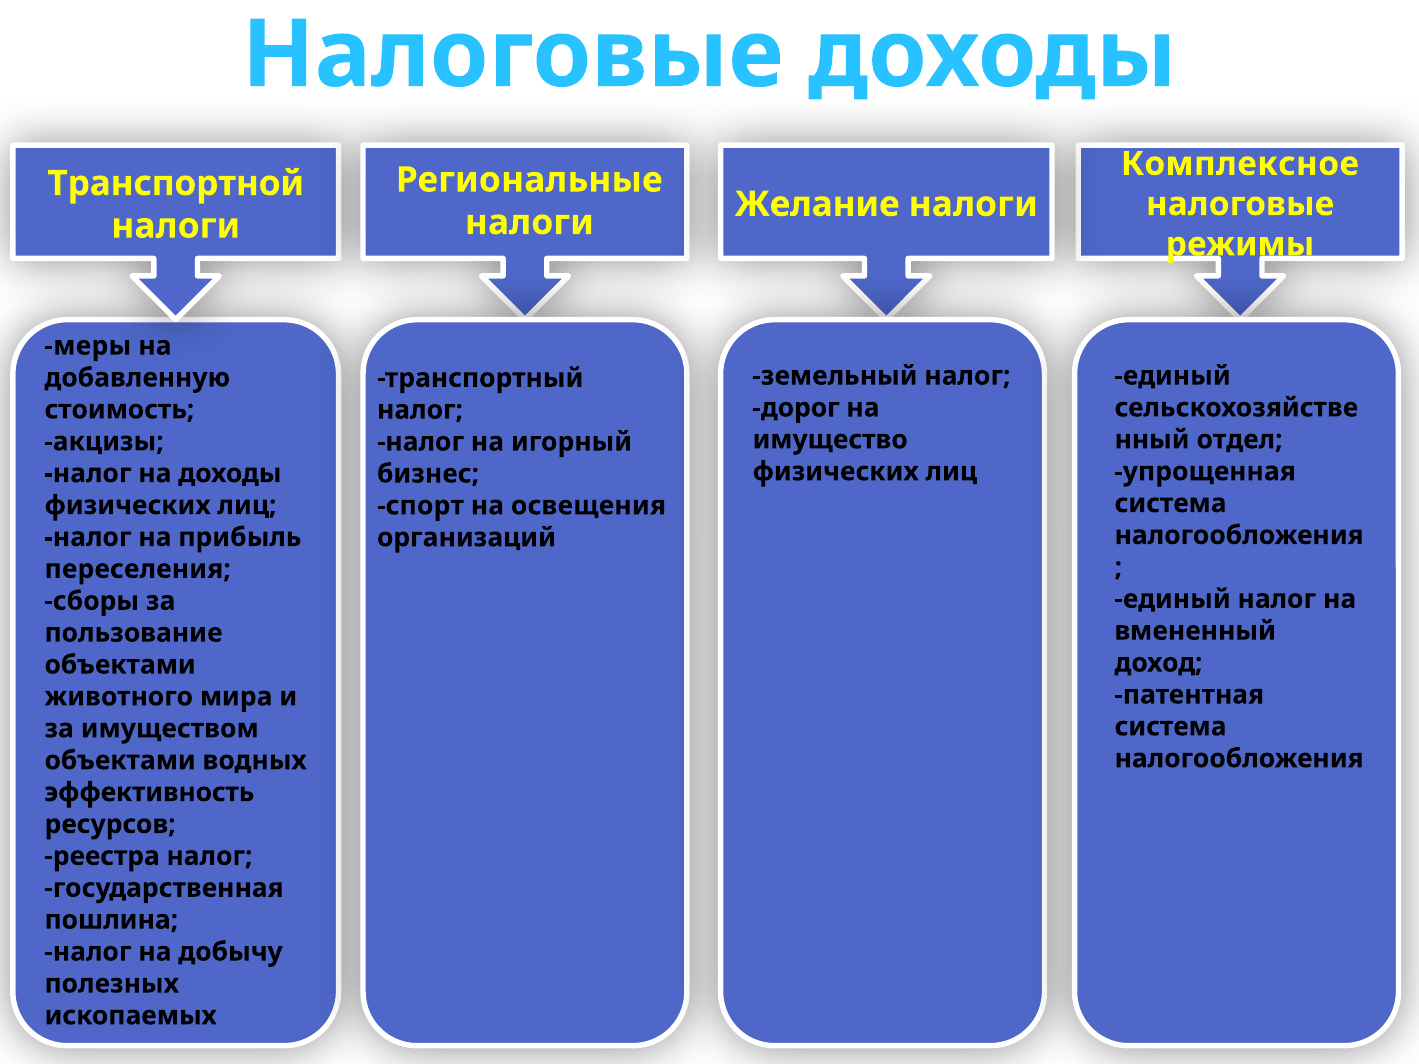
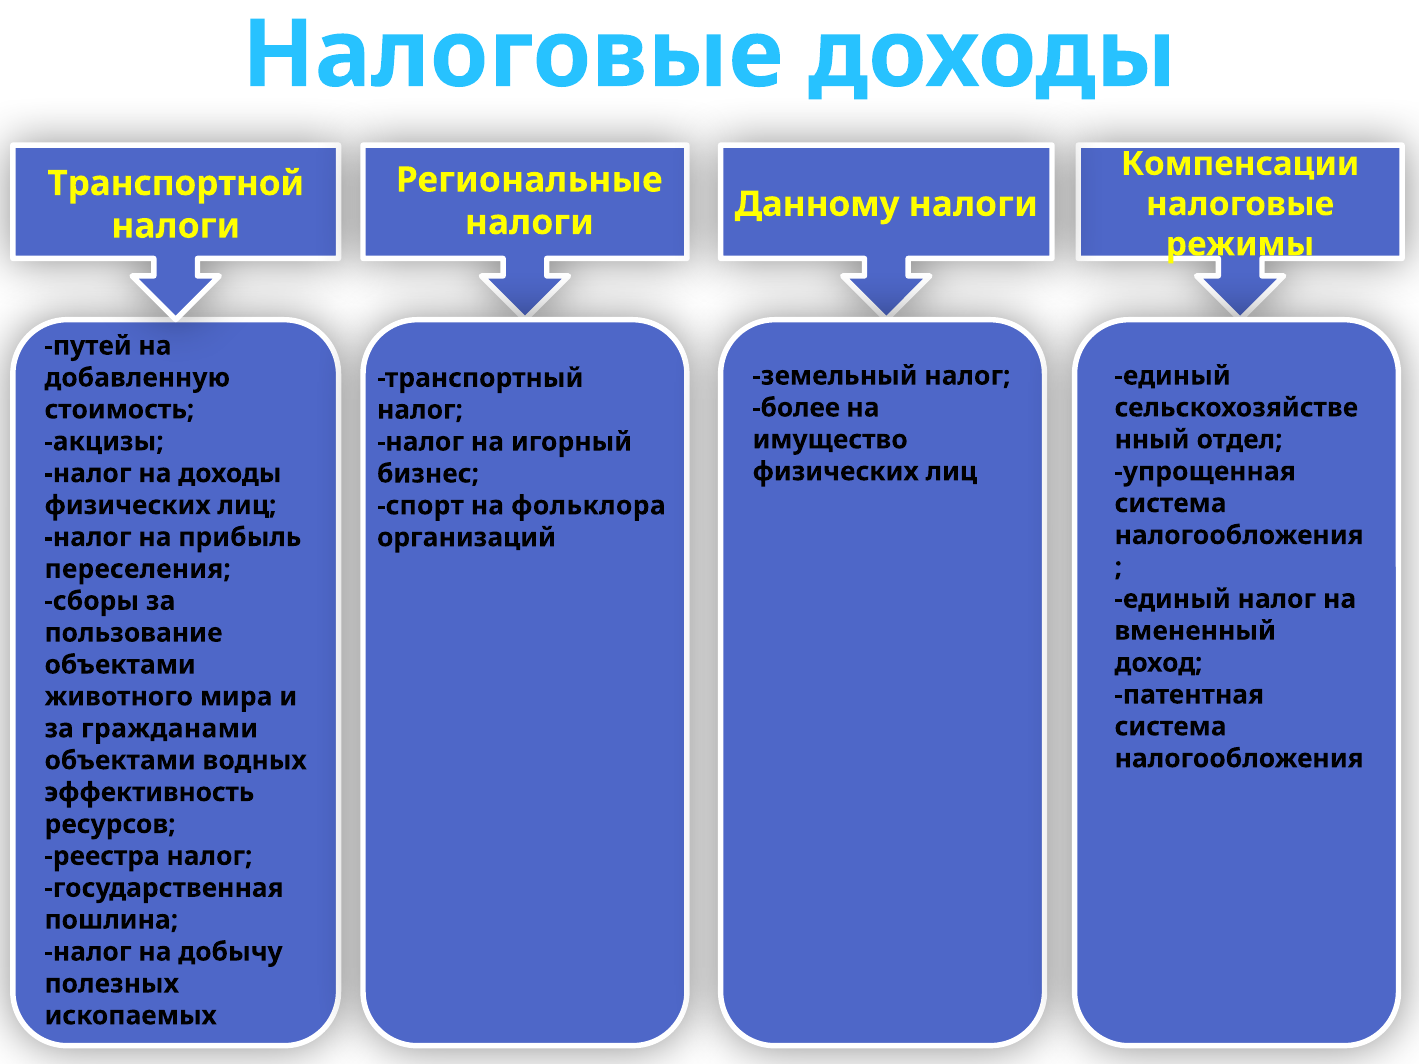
Комплексное: Комплексное -> Компенсации
Желание: Желание -> Данному
меры: меры -> путей
дорог: дорог -> более
освещения: освещения -> фольклора
имуществом: имуществом -> гражданами
